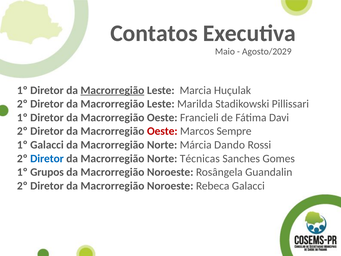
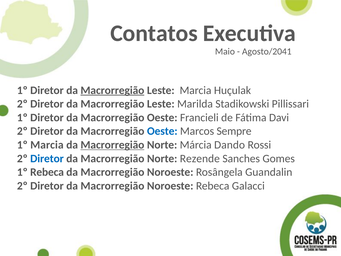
Agosto/2029: Agosto/2029 -> Agosto/2041
Oeste at (162, 131) colour: red -> blue
1º Galacci: Galacci -> Marcia
Macrorregião at (112, 145) underline: none -> present
Técnicas: Técnicas -> Rezende
1º Grupos: Grupos -> Rebeca
